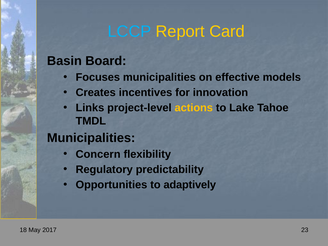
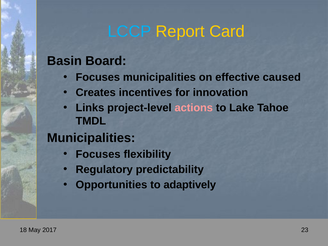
models: models -> caused
actions colour: yellow -> pink
Concern at (98, 154): Concern -> Focuses
